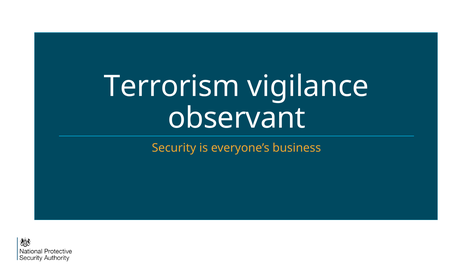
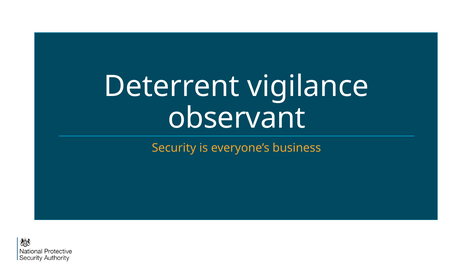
Terrorism: Terrorism -> Deterrent
